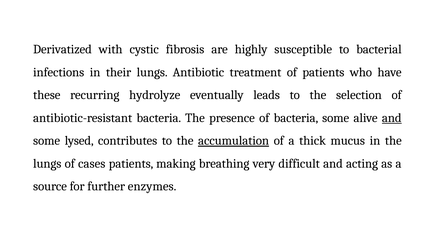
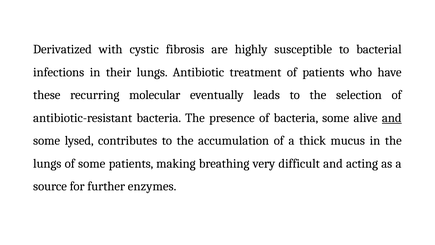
hydrolyze: hydrolyze -> molecular
accumulation underline: present -> none
of cases: cases -> some
